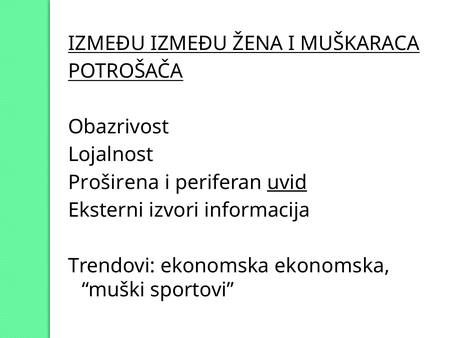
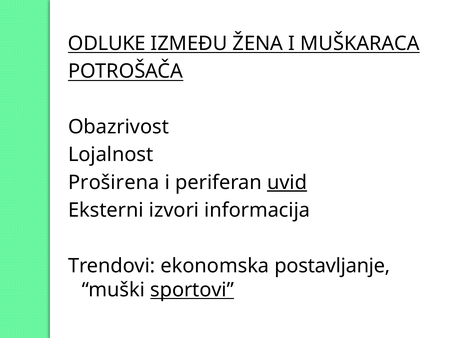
IZMEĐU at (107, 43): IZMEĐU -> ODLUKE
ekonomska ekonomska: ekonomska -> postavljanje
sportovi underline: none -> present
